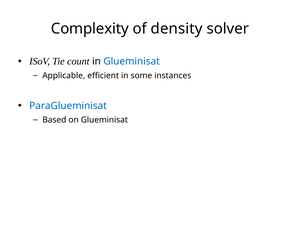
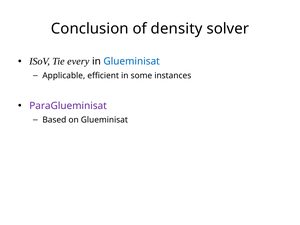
Complexity: Complexity -> Conclusion
count: count -> every
ParaGlueminisat colour: blue -> purple
